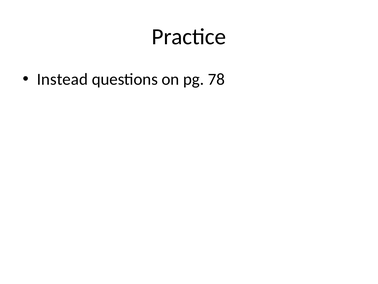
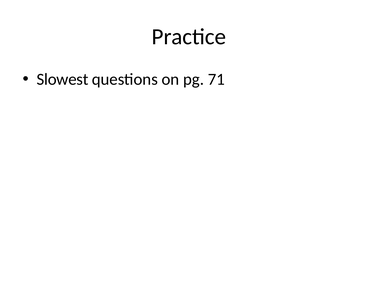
Instead: Instead -> Slowest
78: 78 -> 71
